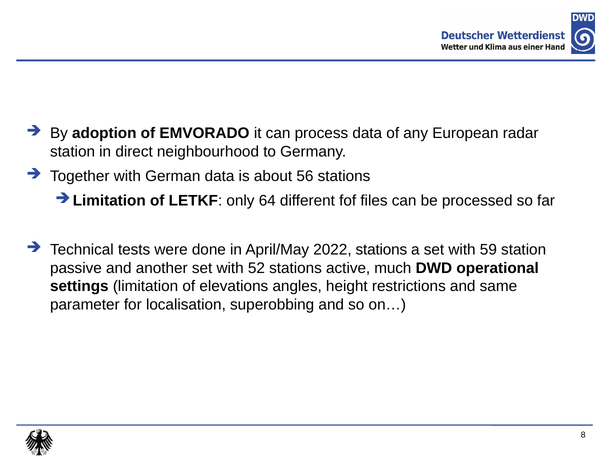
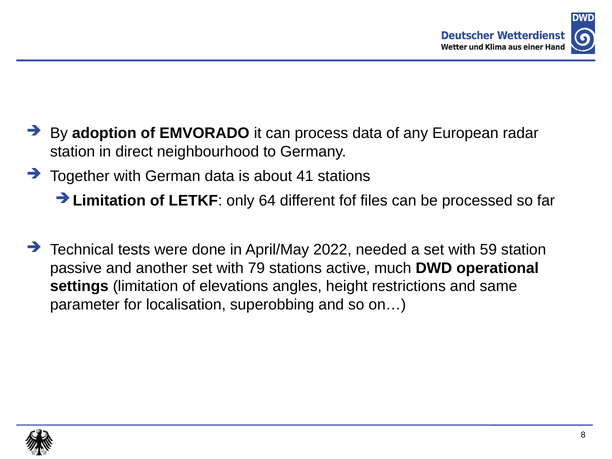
56: 56 -> 41
2022 stations: stations -> needed
52: 52 -> 79
